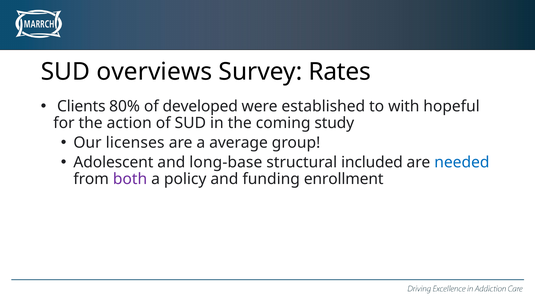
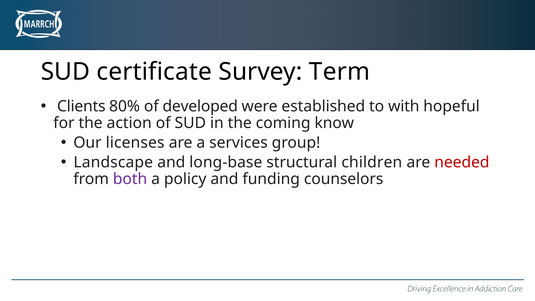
overviews: overviews -> certificate
Rates: Rates -> Term
study: study -> know
average: average -> services
Adolescent: Adolescent -> Landscape
included: included -> children
needed colour: blue -> red
enrollment: enrollment -> counselors
